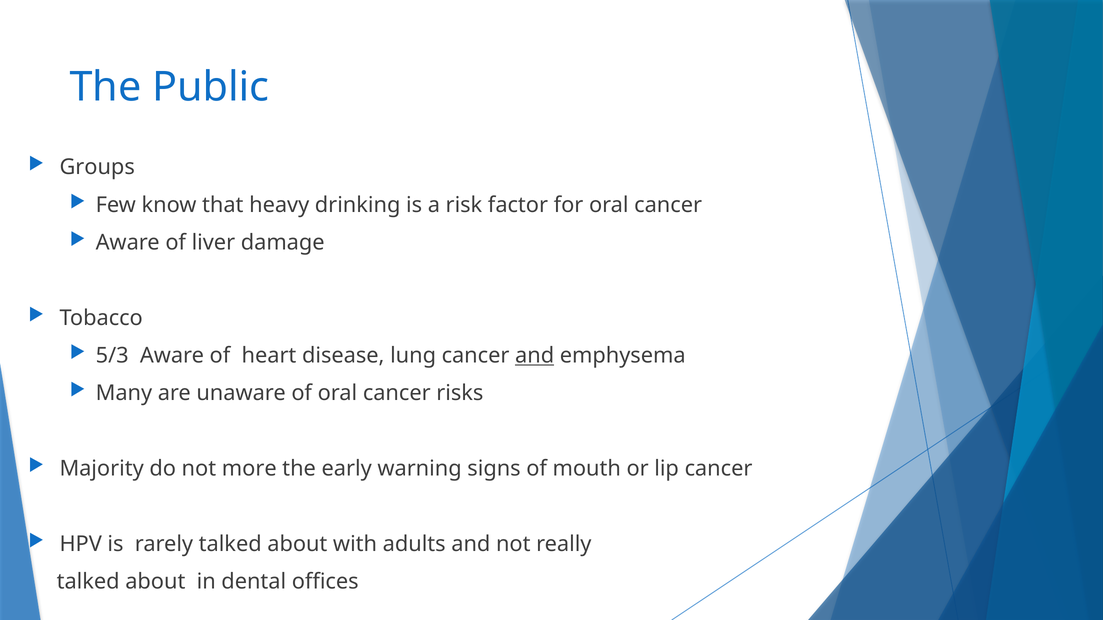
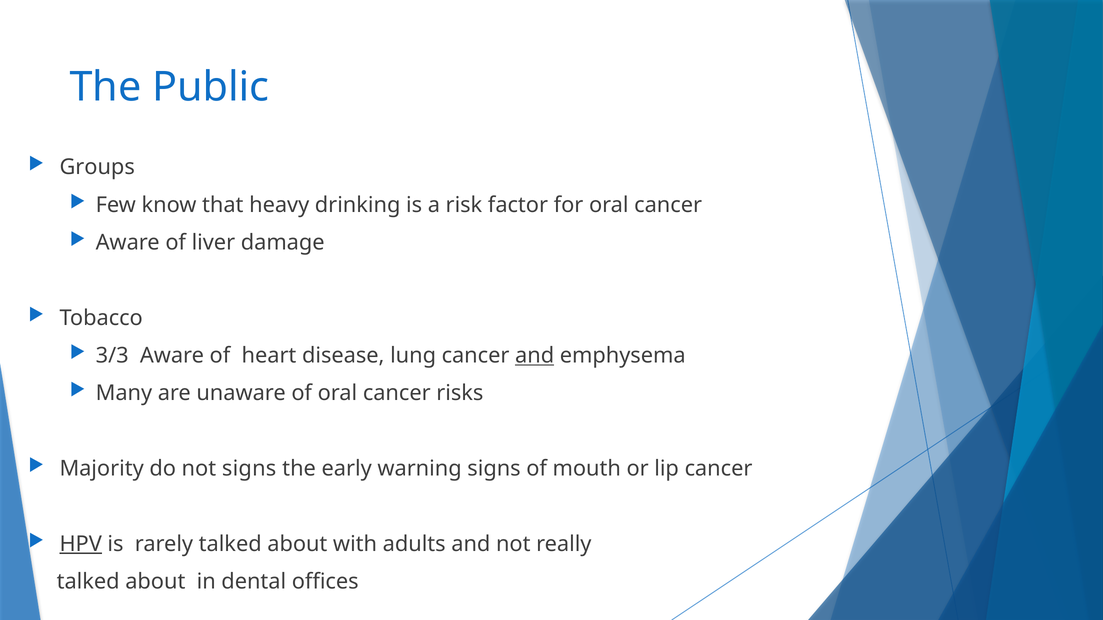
5/3: 5/3 -> 3/3
not more: more -> signs
HPV underline: none -> present
